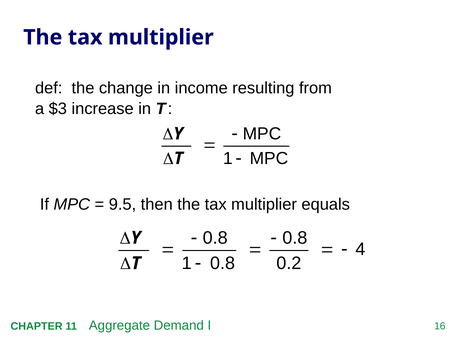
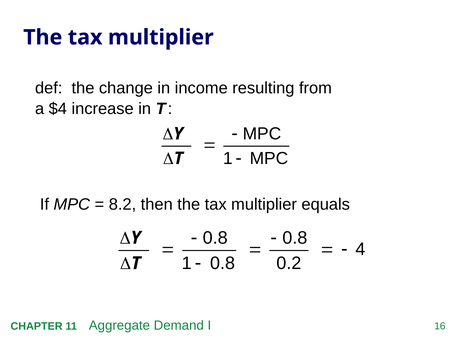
$3: $3 -> $4
9.5: 9.5 -> 8.2
